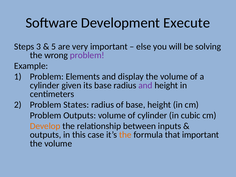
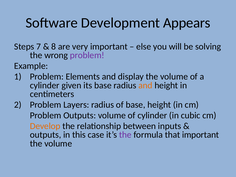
Execute: Execute -> Appears
3: 3 -> 7
5: 5 -> 8
and at (145, 85) colour: purple -> orange
States: States -> Layers
the at (125, 135) colour: orange -> purple
